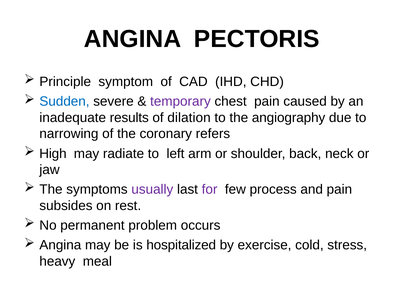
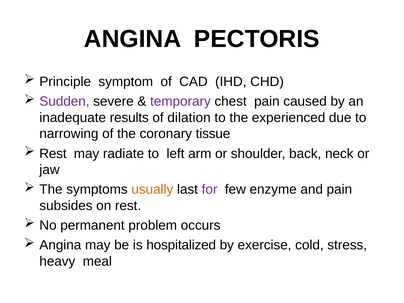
Sudden colour: blue -> purple
angiography: angiography -> experienced
refers: refers -> tissue
High at (53, 154): High -> Rest
usually colour: purple -> orange
process: process -> enzyme
